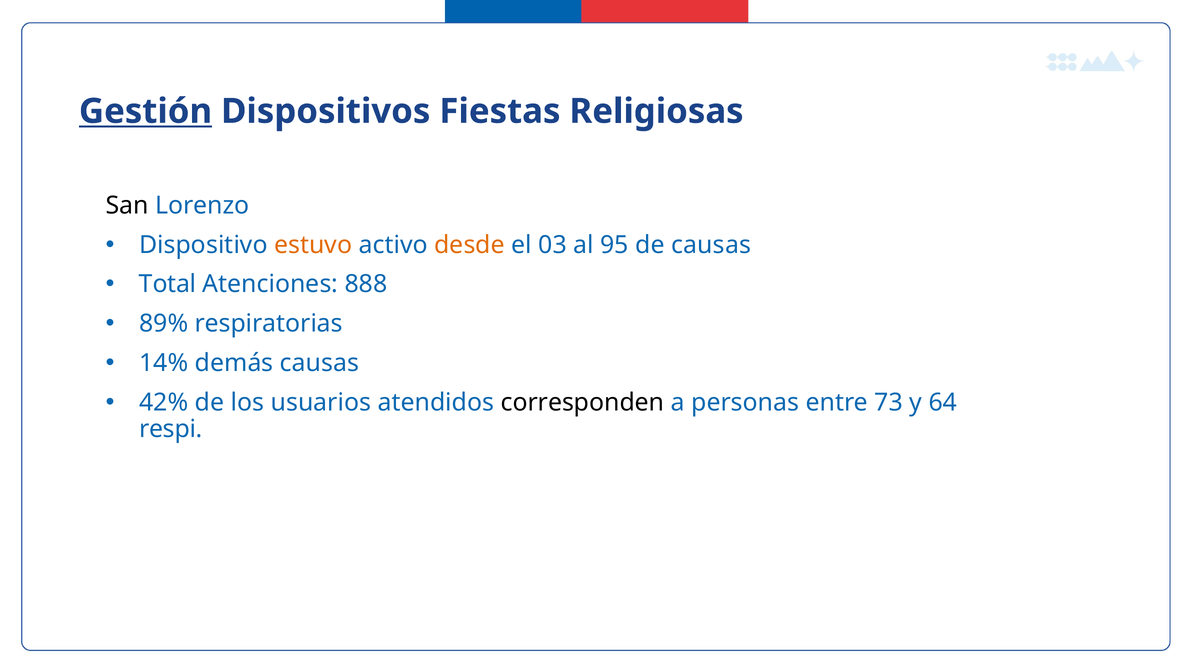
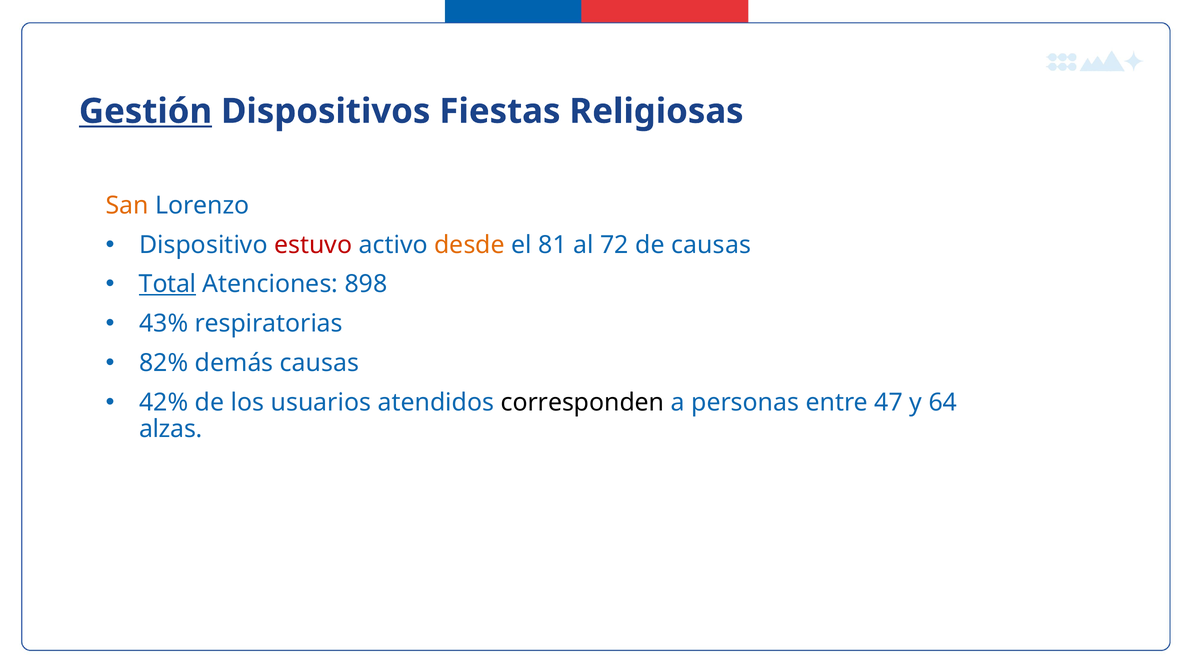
San colour: black -> orange
estuvo colour: orange -> red
03: 03 -> 81
95: 95 -> 72
Total underline: none -> present
888: 888 -> 898
89%: 89% -> 43%
14%: 14% -> 82%
73: 73 -> 47
respi: respi -> alzas
